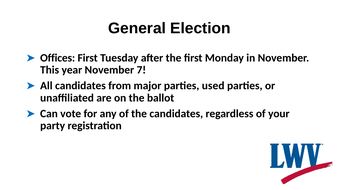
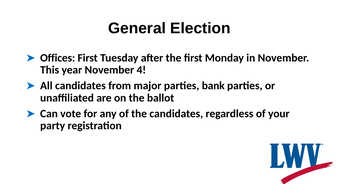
7: 7 -> 4
used: used -> bank
